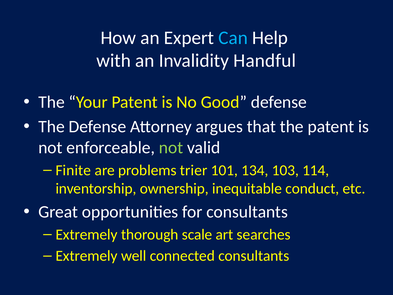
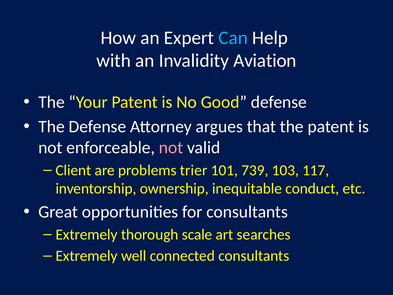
Handful: Handful -> Aviation
not at (171, 148) colour: light green -> pink
Finite: Finite -> Client
134: 134 -> 739
114: 114 -> 117
